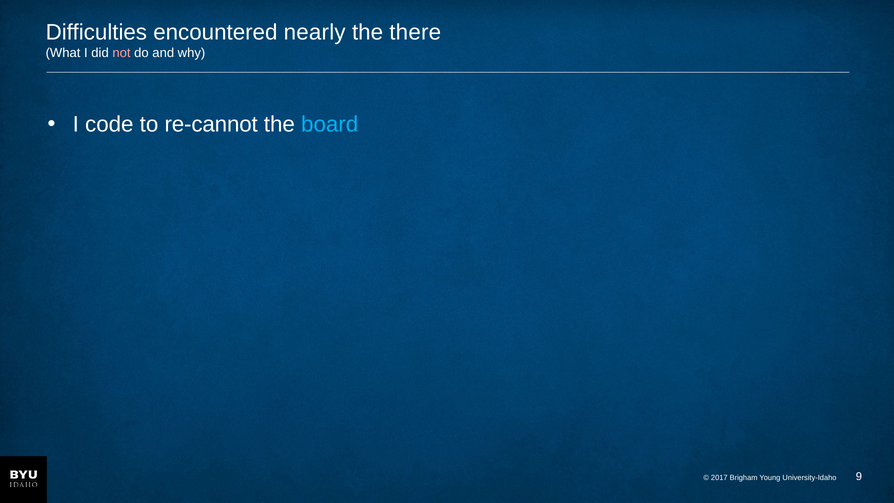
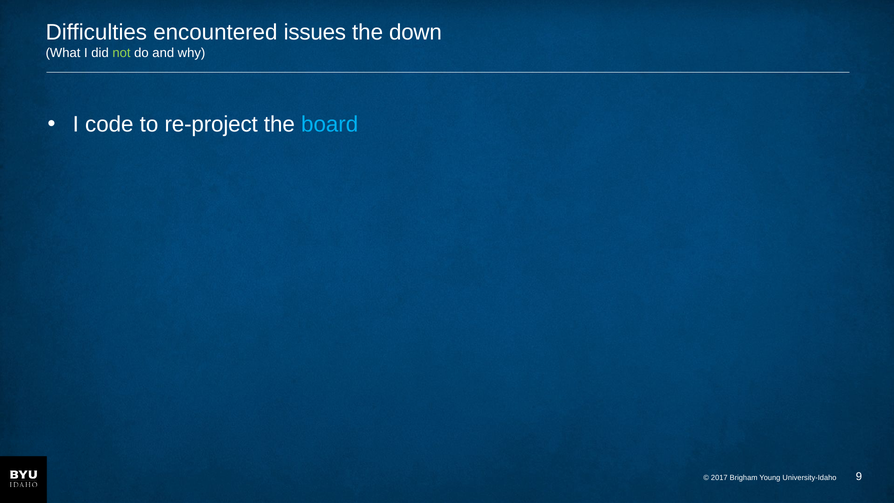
nearly: nearly -> issues
there: there -> down
not colour: pink -> light green
re-cannot: re-cannot -> re-project
